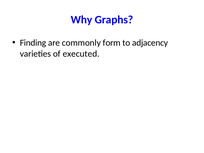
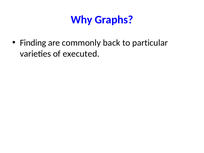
form: form -> back
adjacency: adjacency -> particular
